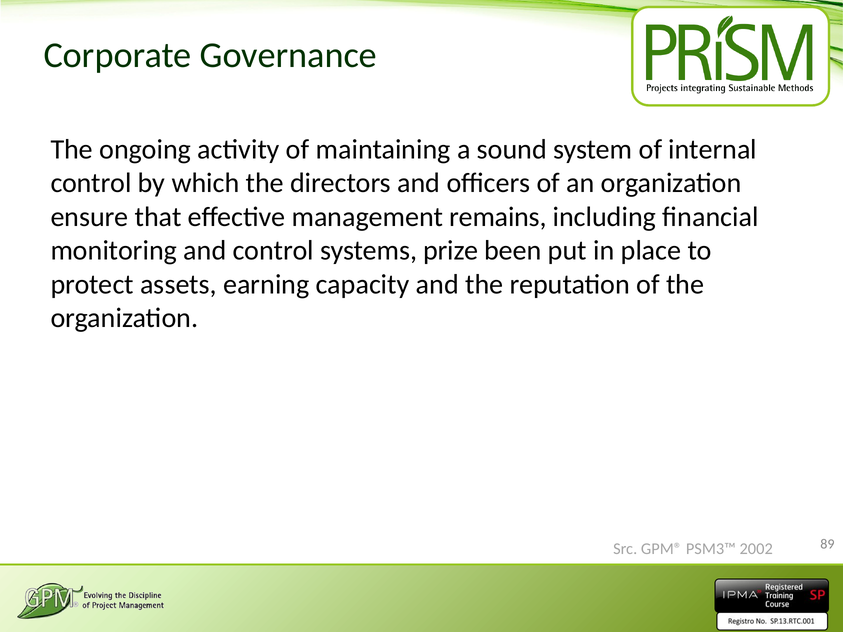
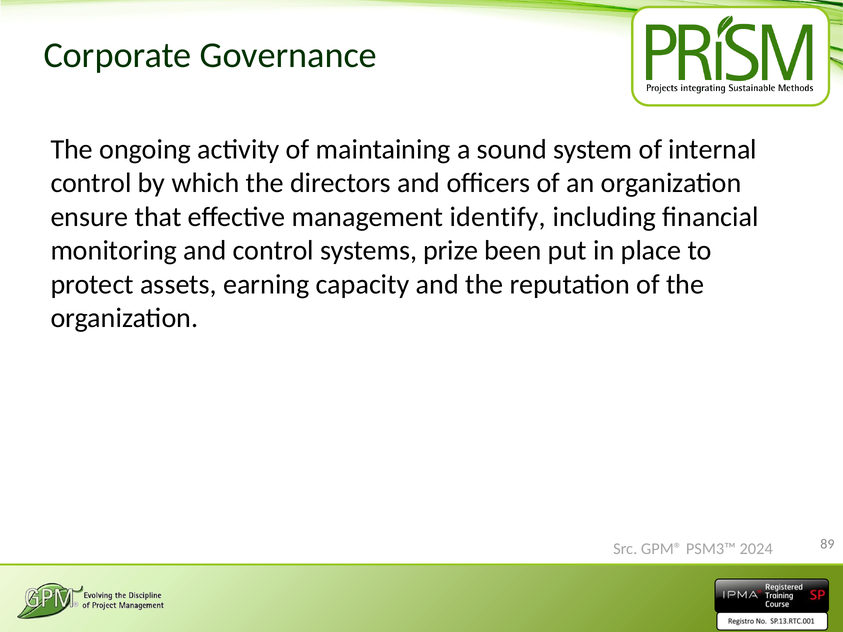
remains: remains -> identify
2002: 2002 -> 2024
